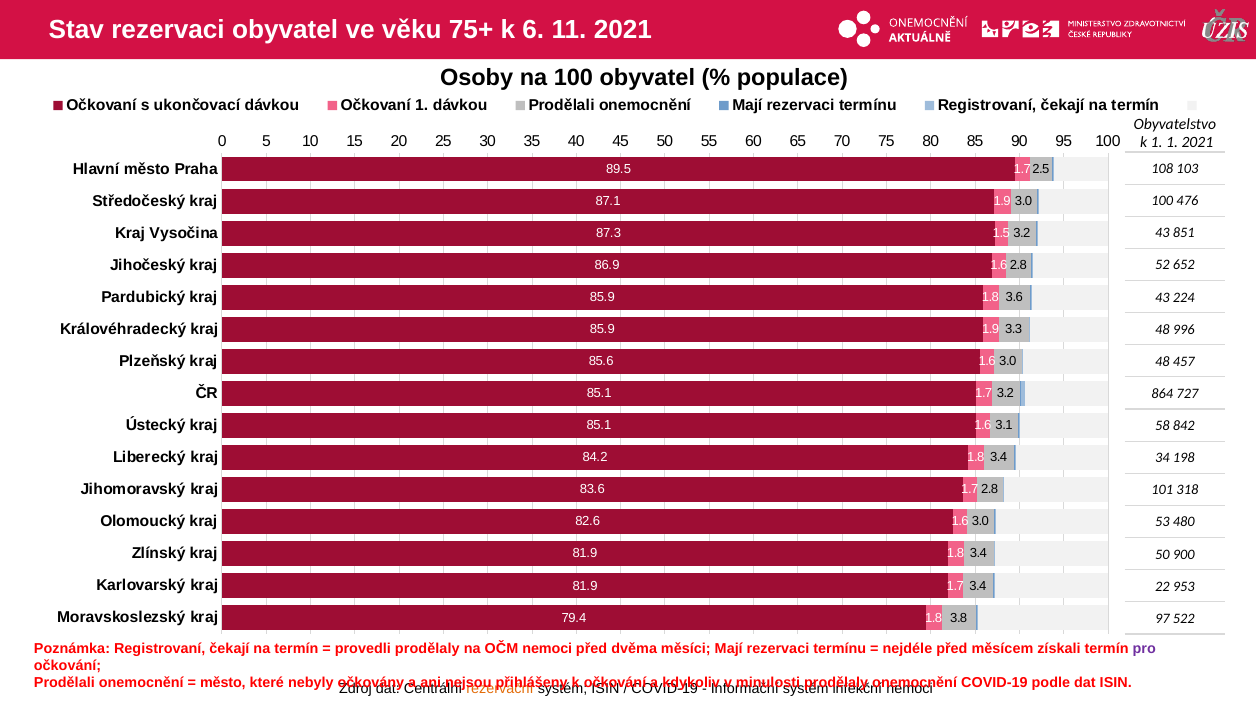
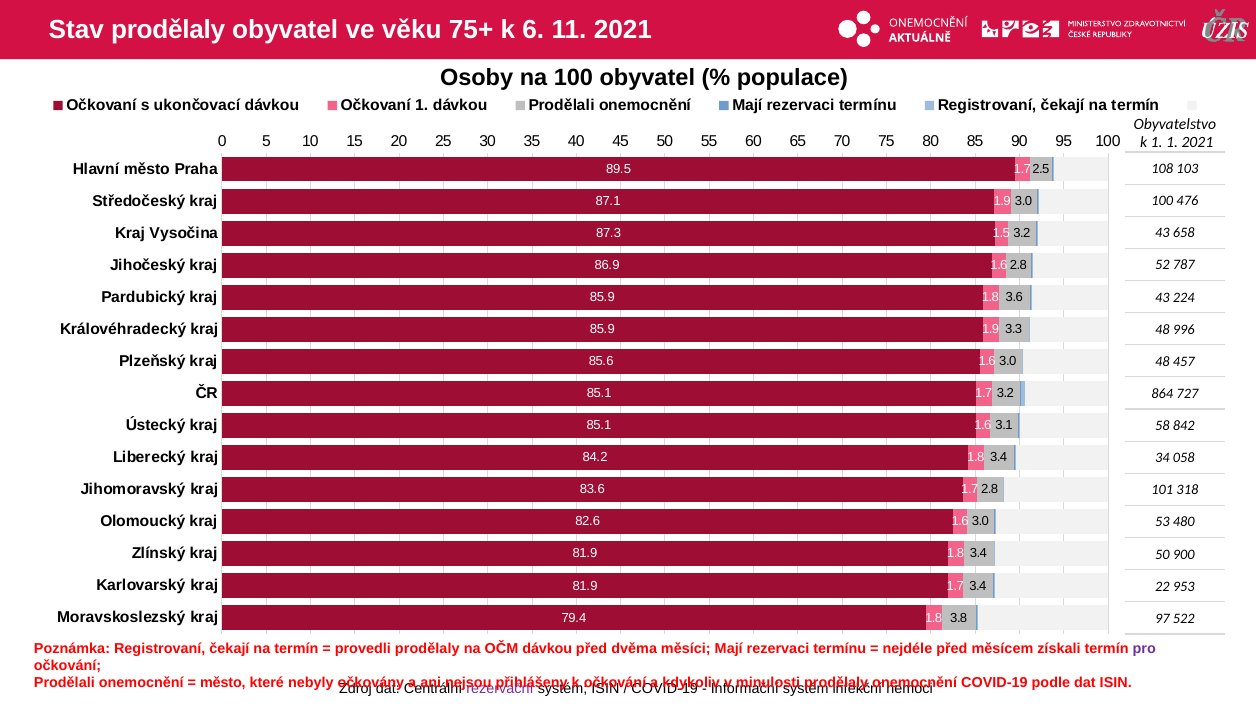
Stav rezervaci: rezervaci -> prodělaly
851: 851 -> 658
652: 652 -> 787
198: 198 -> 058
OČM nemoci: nemoci -> dávkou
rezervační colour: orange -> purple
